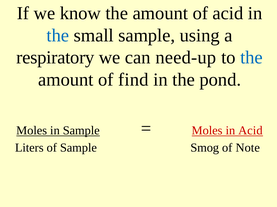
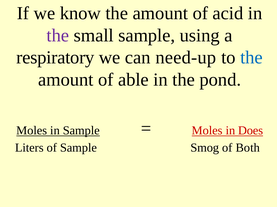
the at (58, 36) colour: blue -> purple
find: find -> able
in Acid: Acid -> Does
Note: Note -> Both
